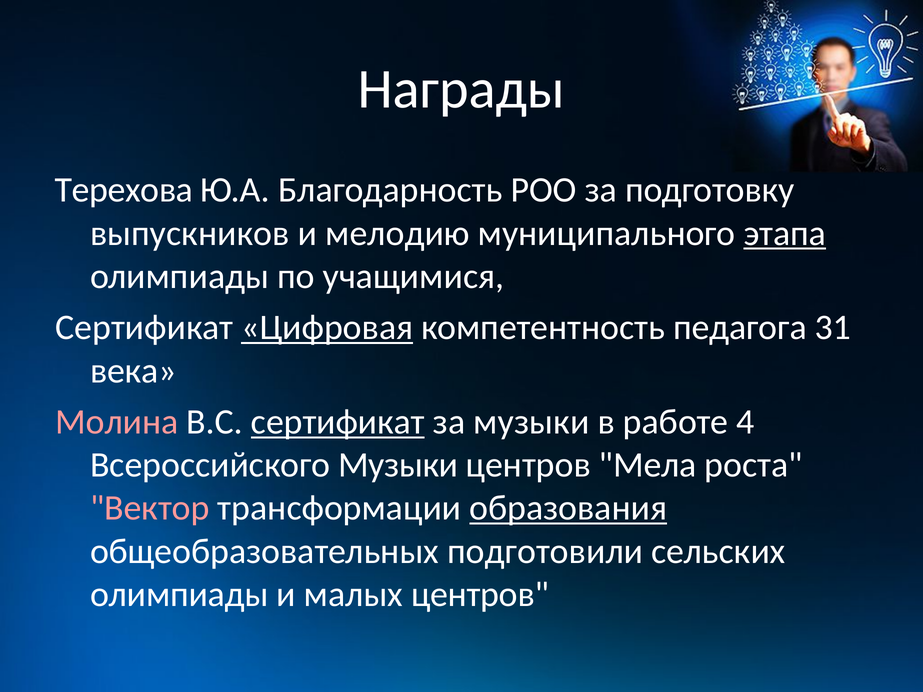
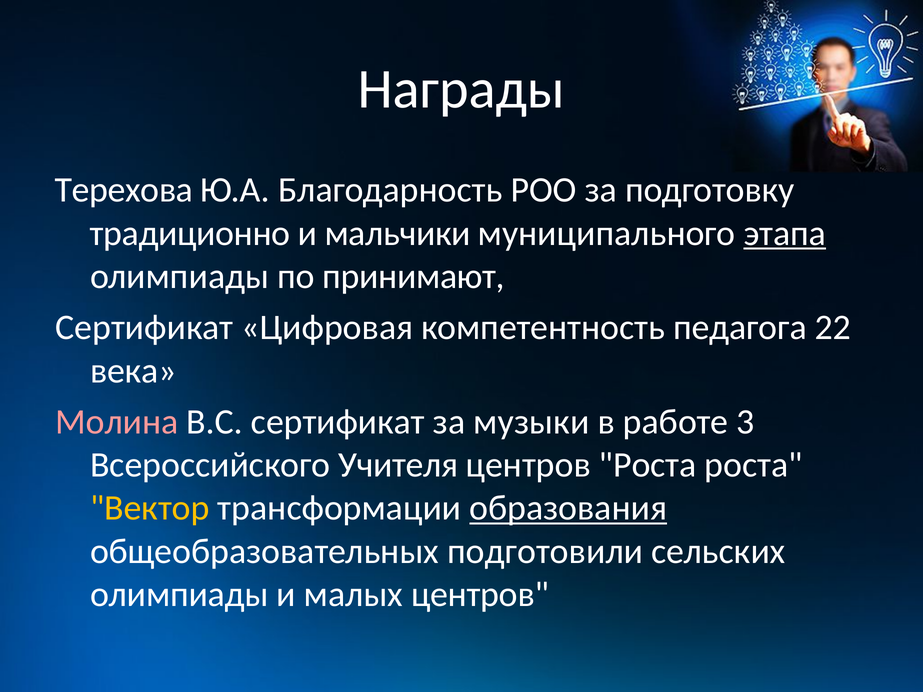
выпускников: выпускников -> традиционно
мелодию: мелодию -> мальчики
учащимися: учащимися -> принимают
Цифровая underline: present -> none
31: 31 -> 22
сертификат at (338, 422) underline: present -> none
4: 4 -> 3
Всероссийского Музыки: Музыки -> Учителя
центров Мела: Мела -> Роста
Вектор colour: pink -> yellow
